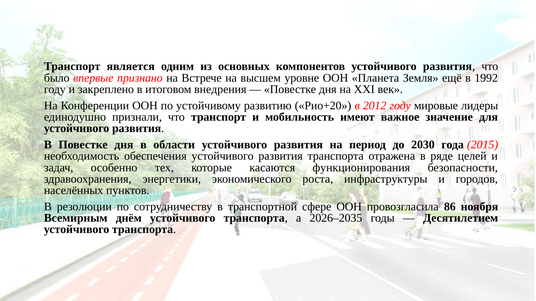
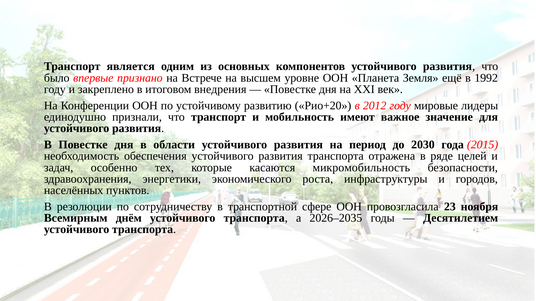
функционирования: функционирования -> микромобильность
86: 86 -> 23
